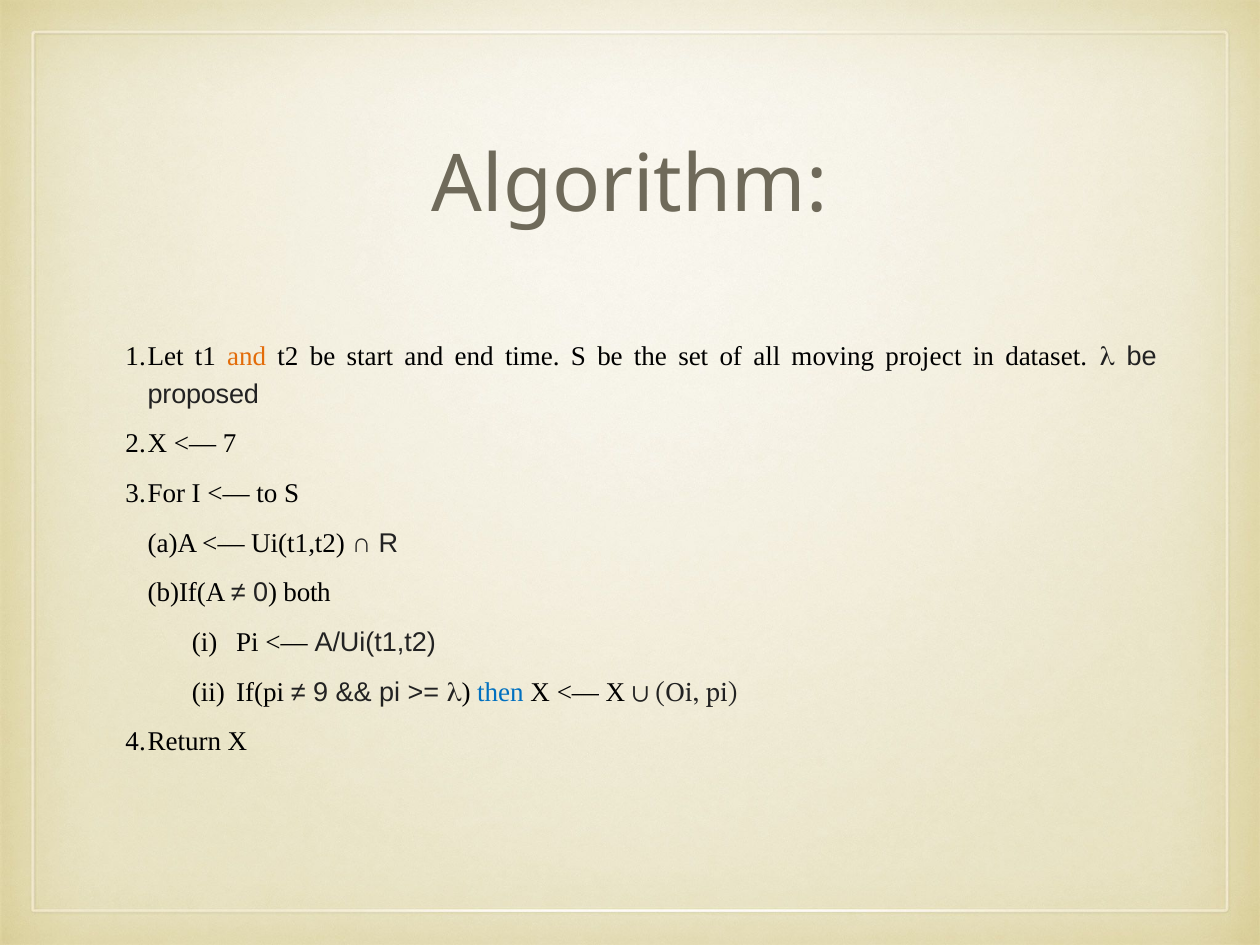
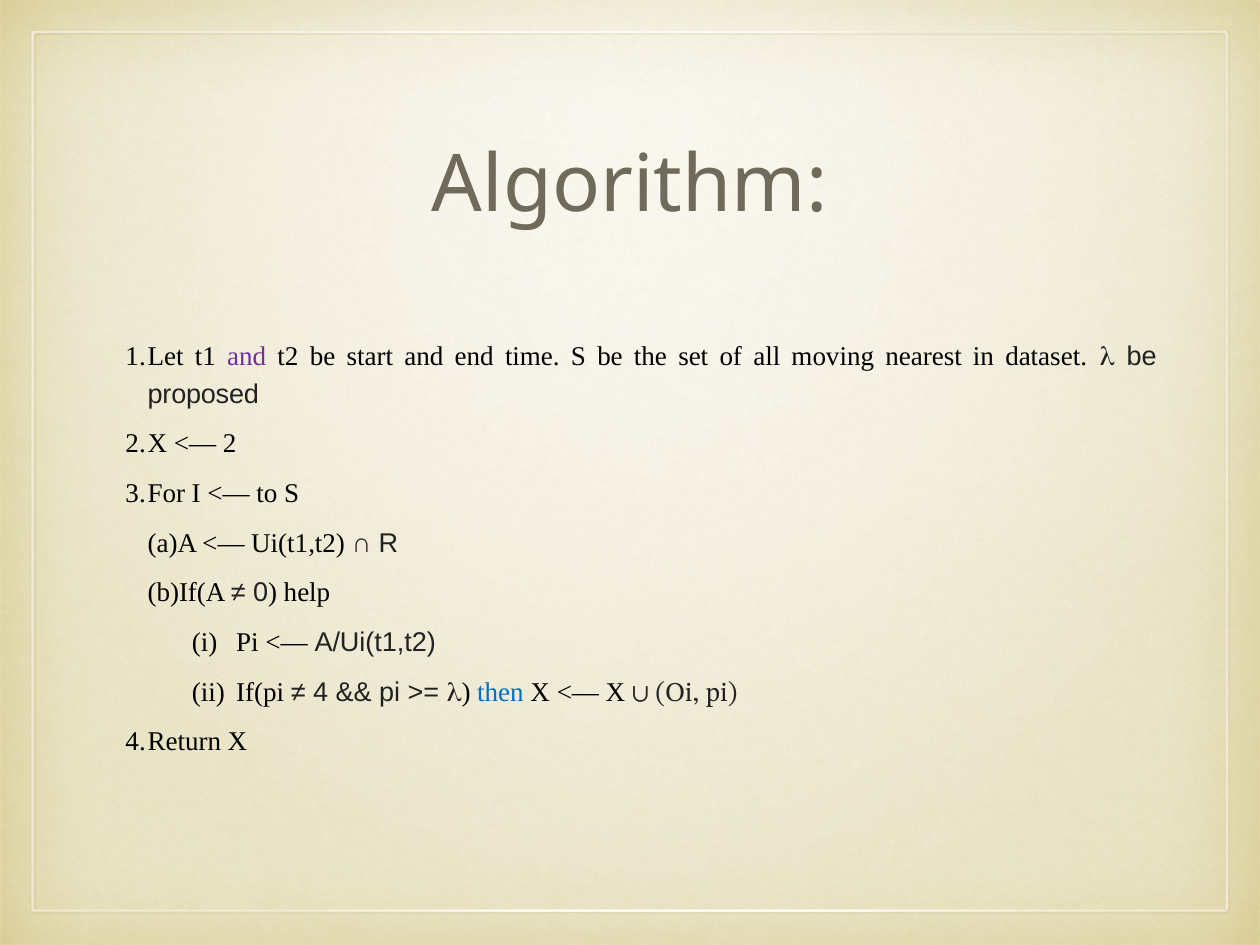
and at (247, 357) colour: orange -> purple
project: project -> nearest
7: 7 -> 2
both: both -> help
9: 9 -> 4
